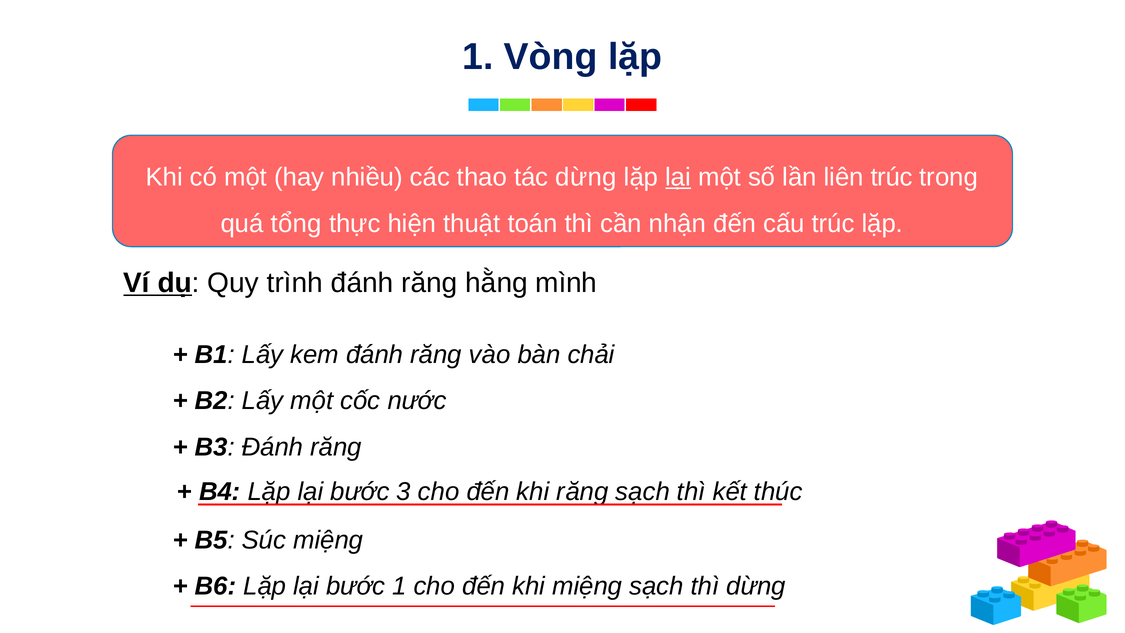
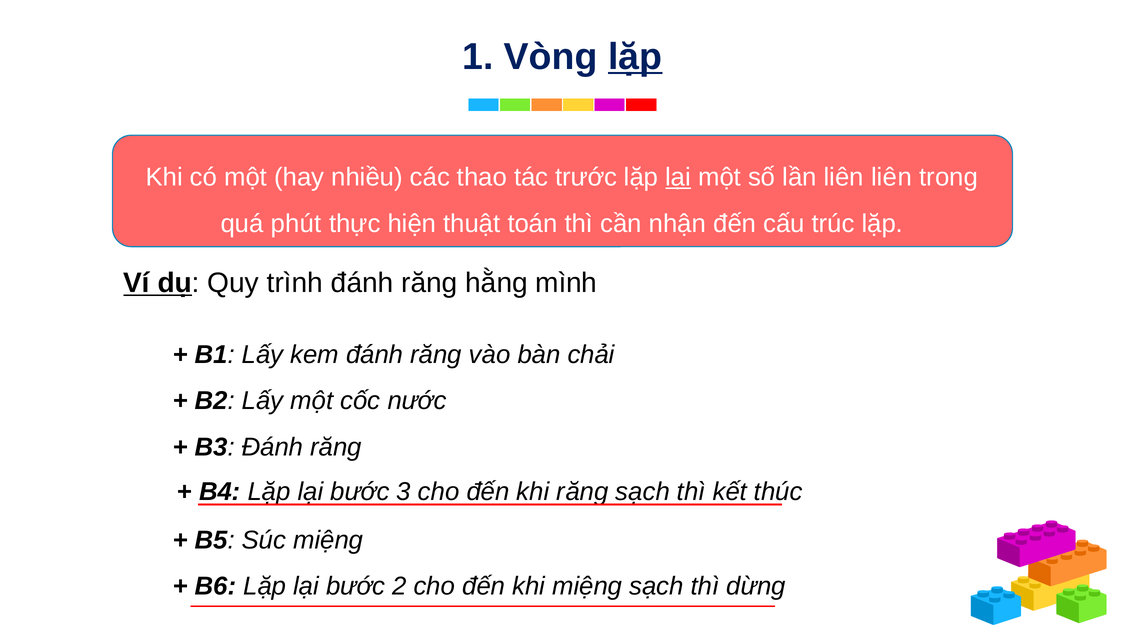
lặp at (635, 57) underline: none -> present
tác dừng: dừng -> trước
liên trúc: trúc -> liên
tổng: tổng -> phút
bước 1: 1 -> 2
